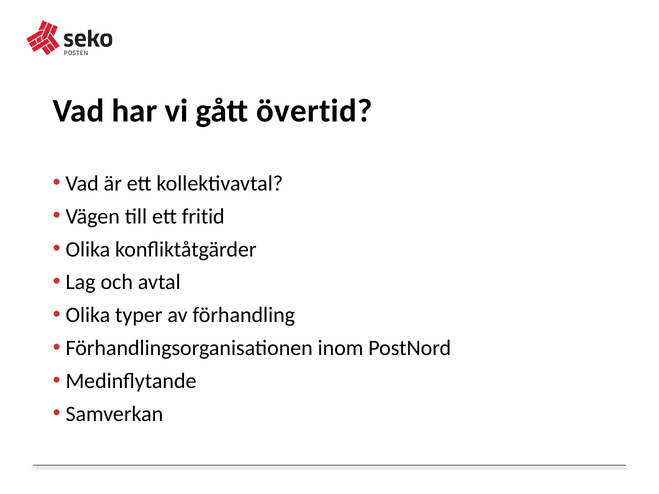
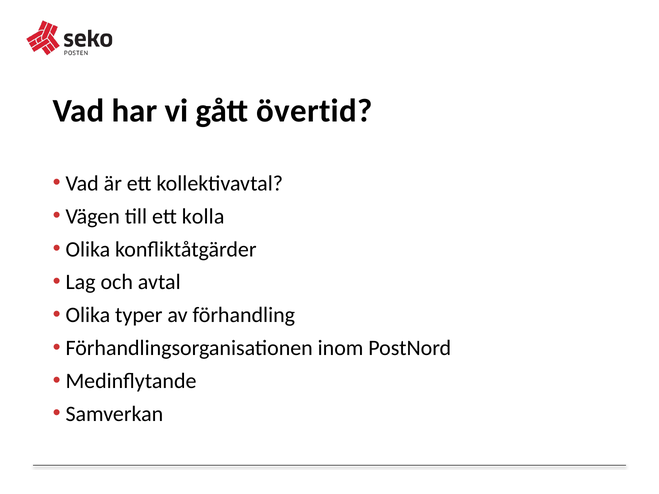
fritid: fritid -> kolla
